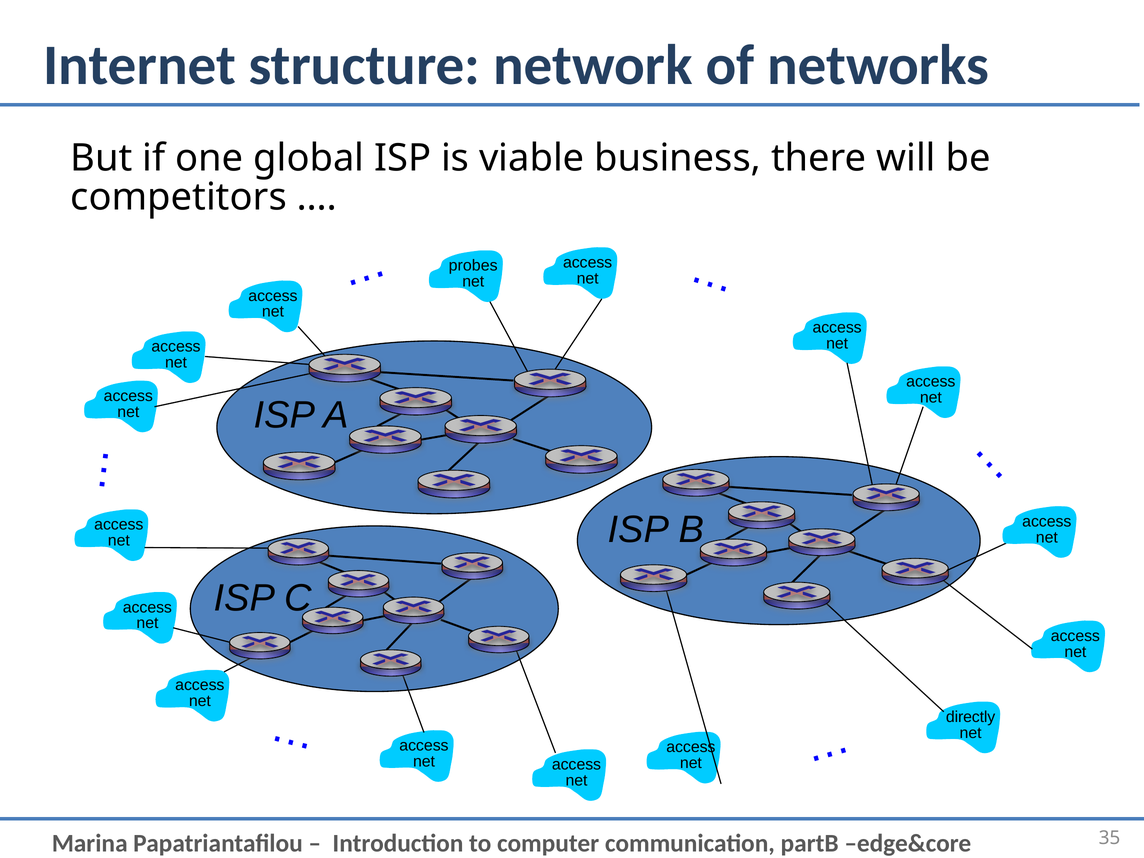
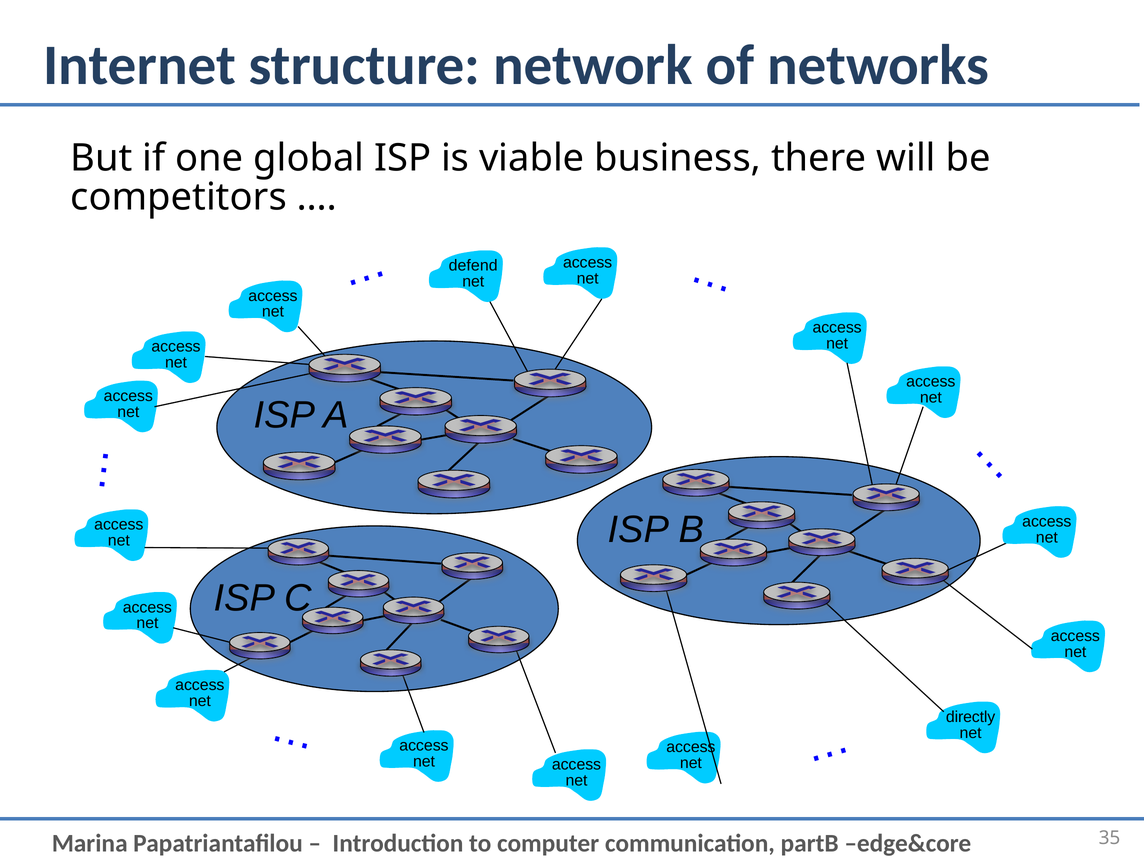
probes: probes -> defend
